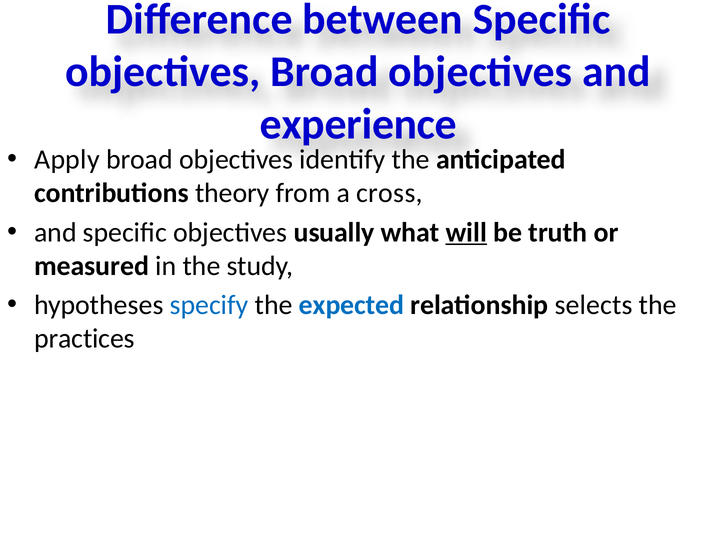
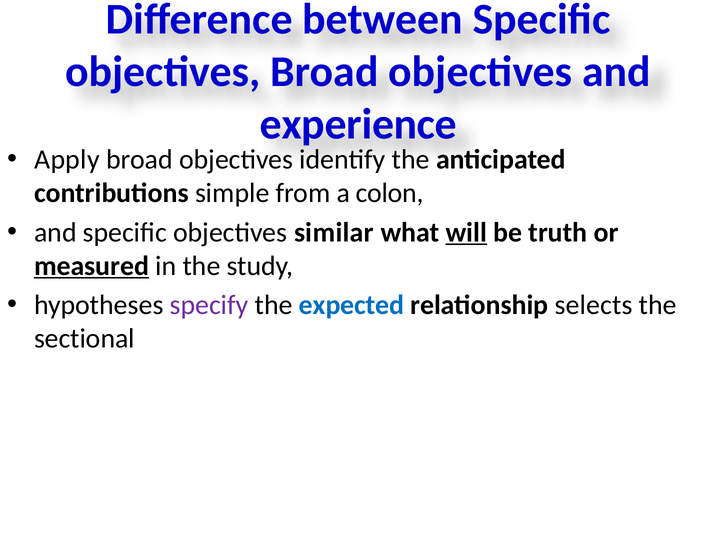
theory: theory -> simple
cross: cross -> colon
usually: usually -> similar
measured underline: none -> present
specify colour: blue -> purple
practices: practices -> sectional
